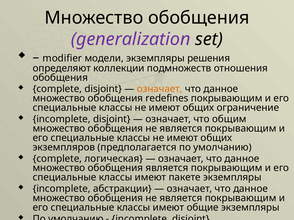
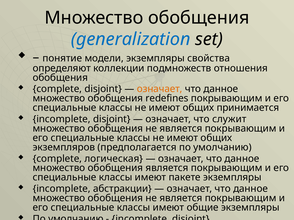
generalization colour: purple -> blue
modifier: modifier -> понятие
решения: решения -> свойства
ограничение: ограничение -> принимается
общим: общим -> служит
